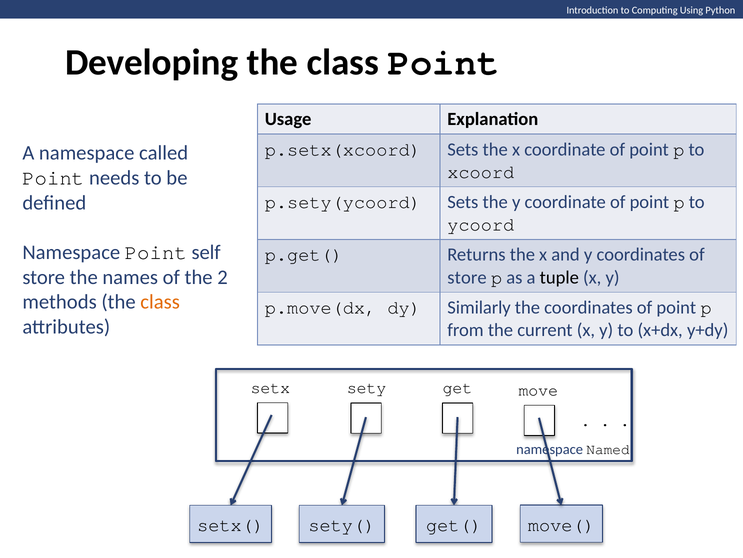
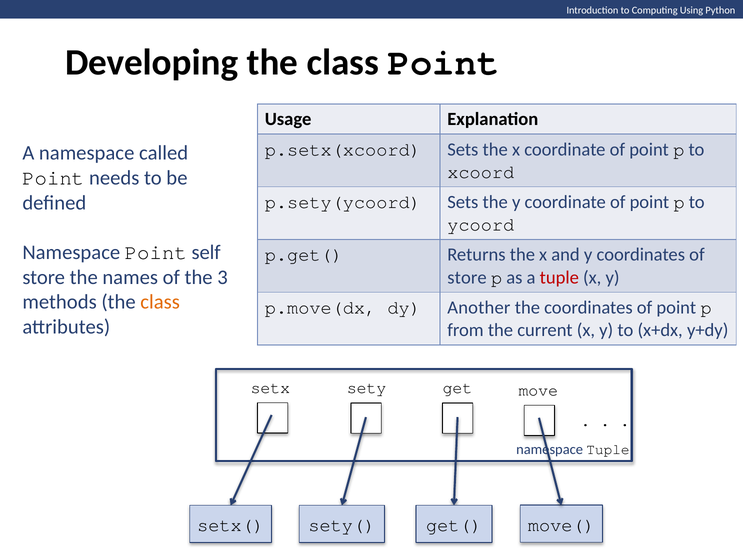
2: 2 -> 3
tuple at (559, 277) colour: black -> red
Similarly: Similarly -> Another
Named at (608, 449): Named -> Tuple
